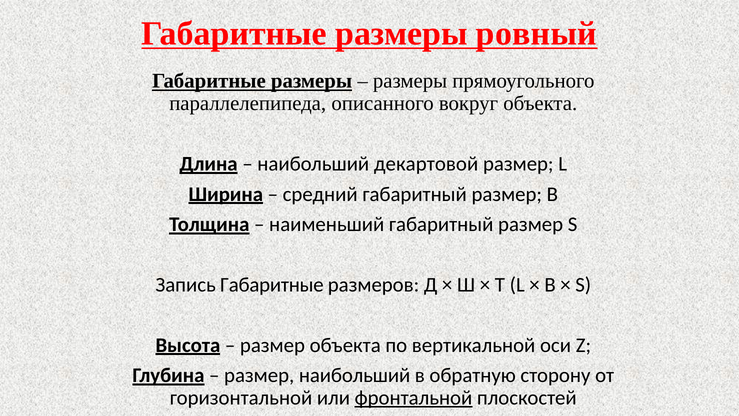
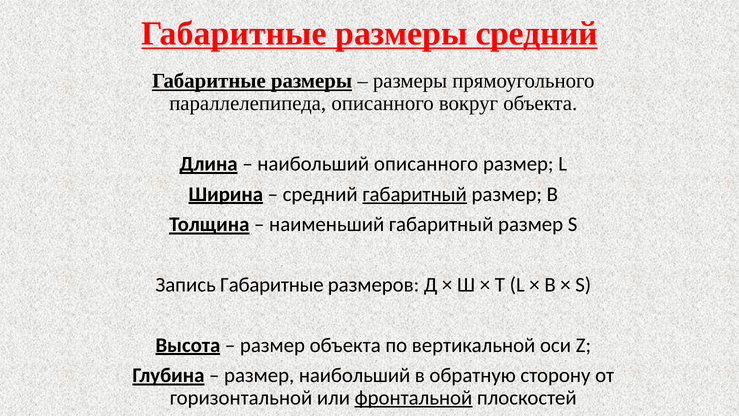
размеры ровный: ровный -> средний
наибольший декартовой: декартовой -> описанного
габаритный at (415, 194) underline: none -> present
